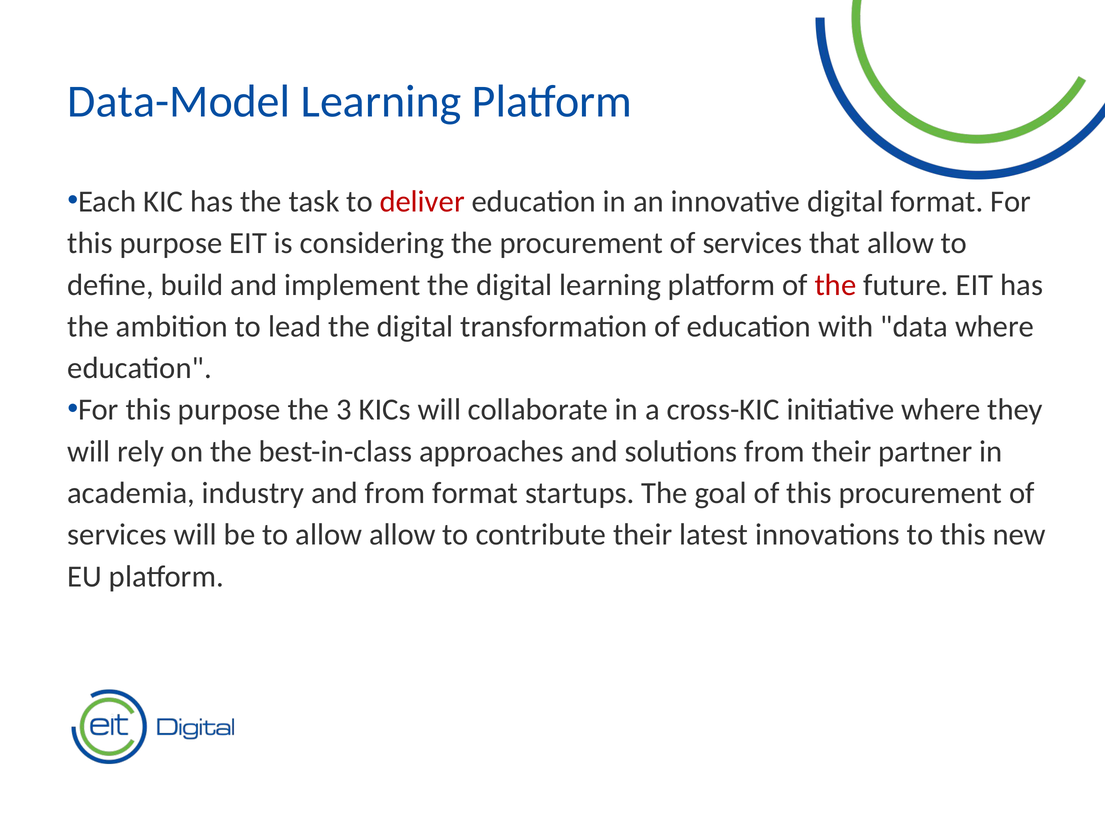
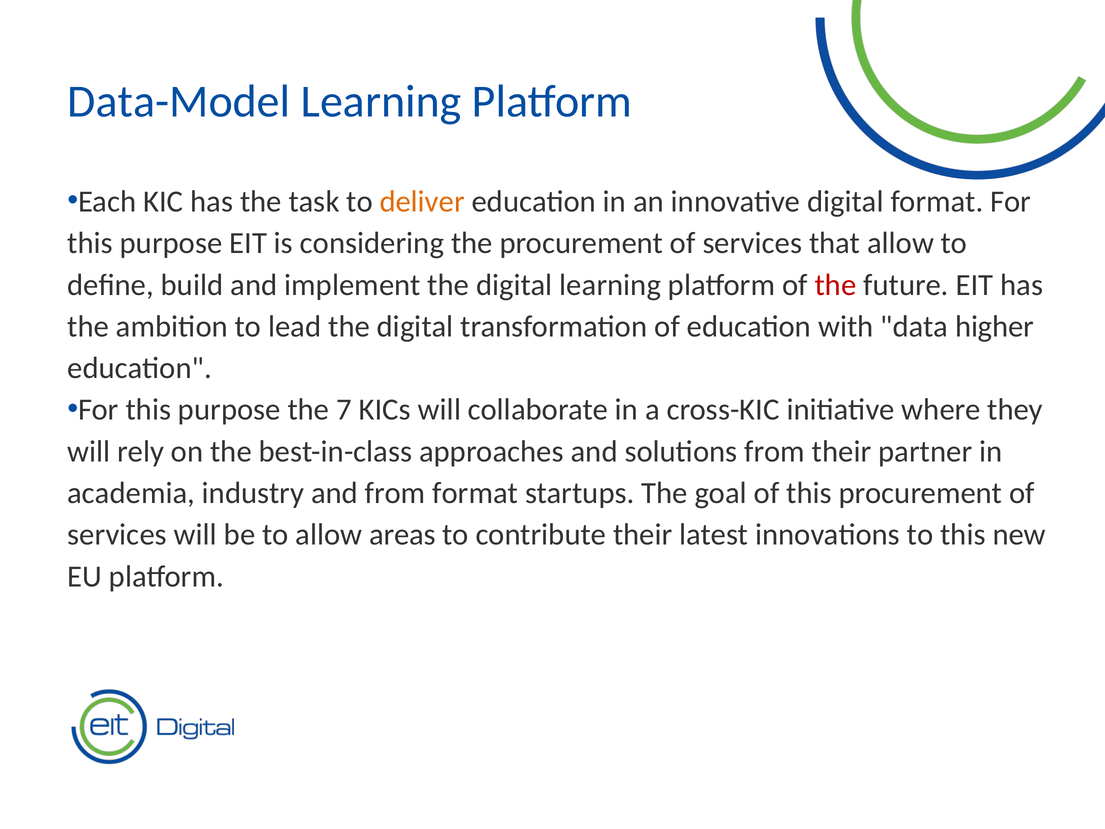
deliver colour: red -> orange
data where: where -> higher
3: 3 -> 7
allow allow: allow -> areas
